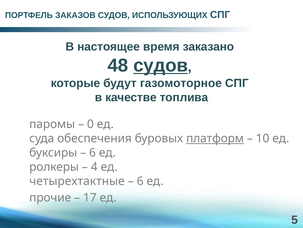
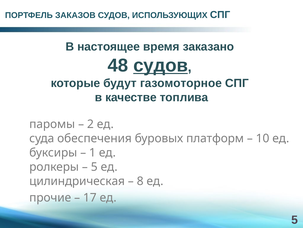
0: 0 -> 2
платформ underline: present -> none
6 at (92, 152): 6 -> 1
4 at (94, 166): 4 -> 5
четырехтактные: четырехтактные -> цилиндрическая
6 at (140, 181): 6 -> 8
